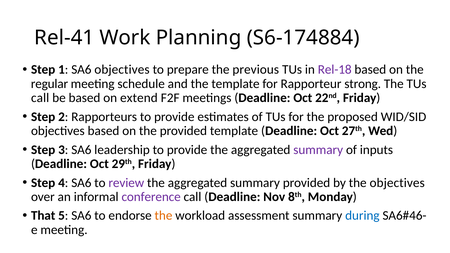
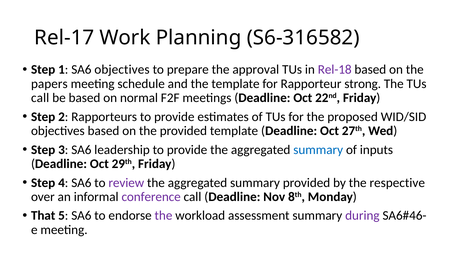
Rel-41: Rel-41 -> Rel-17
S6-174884: S6-174884 -> S6-316582
previous: previous -> approval
regular: regular -> papers
extend: extend -> normal
summary at (318, 150) colour: purple -> blue
the objectives: objectives -> respective
the at (163, 216) colour: orange -> purple
during colour: blue -> purple
